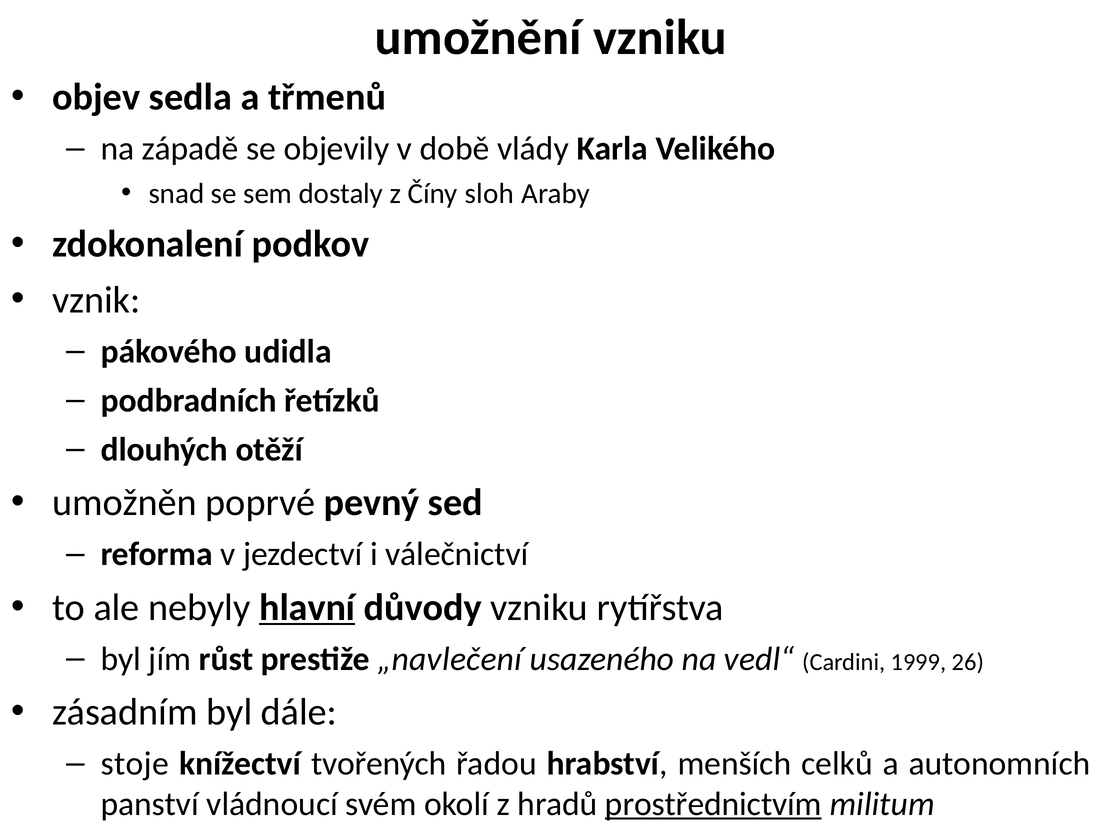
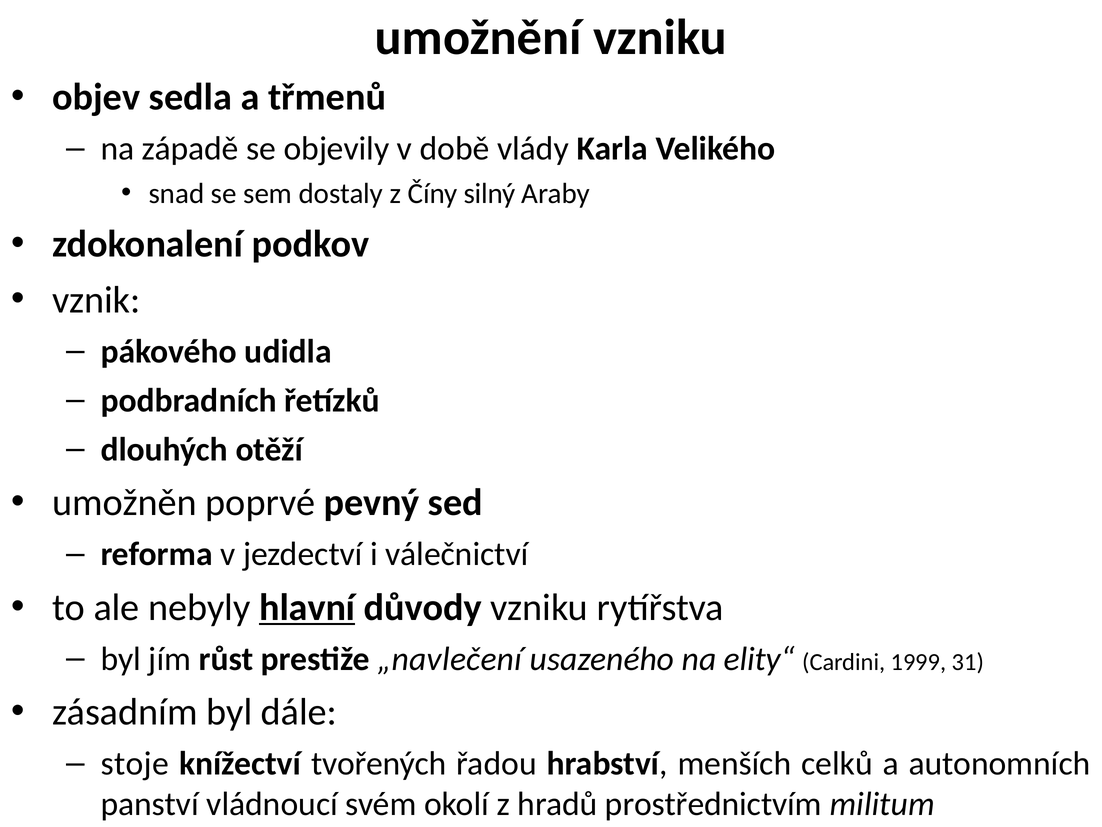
sloh: sloh -> silný
vedl“: vedl“ -> elity“
26: 26 -> 31
prostřednictvím underline: present -> none
